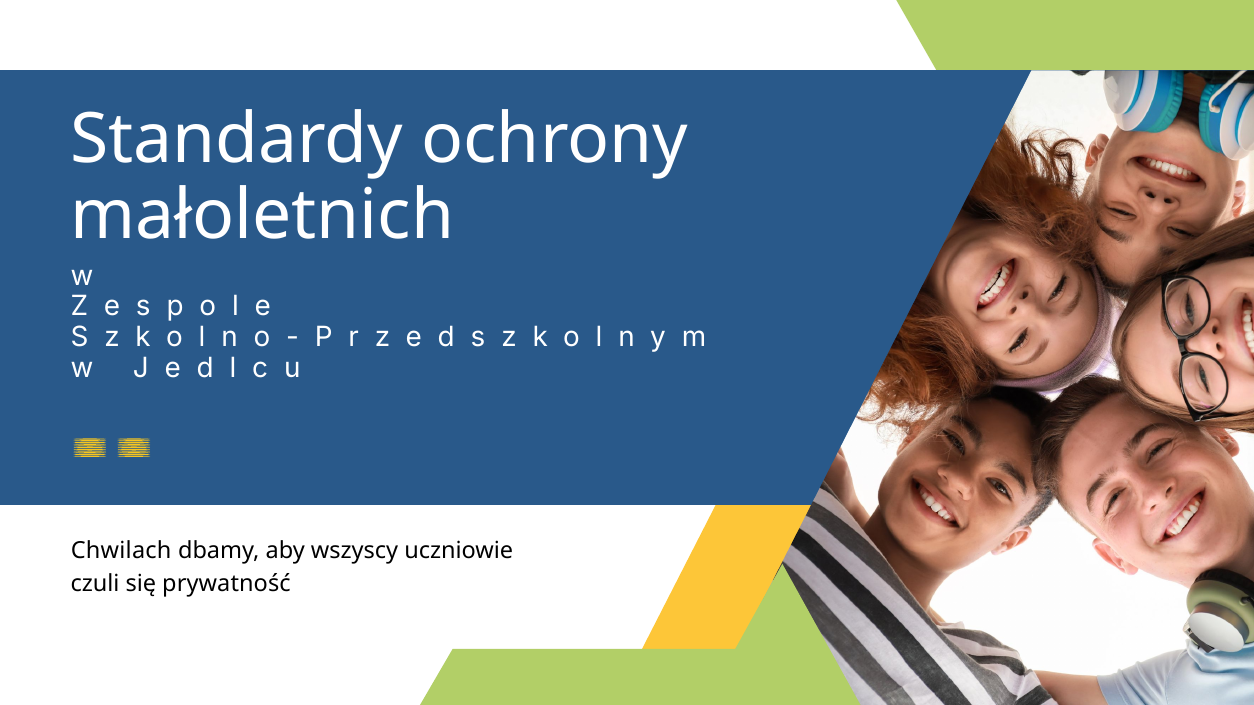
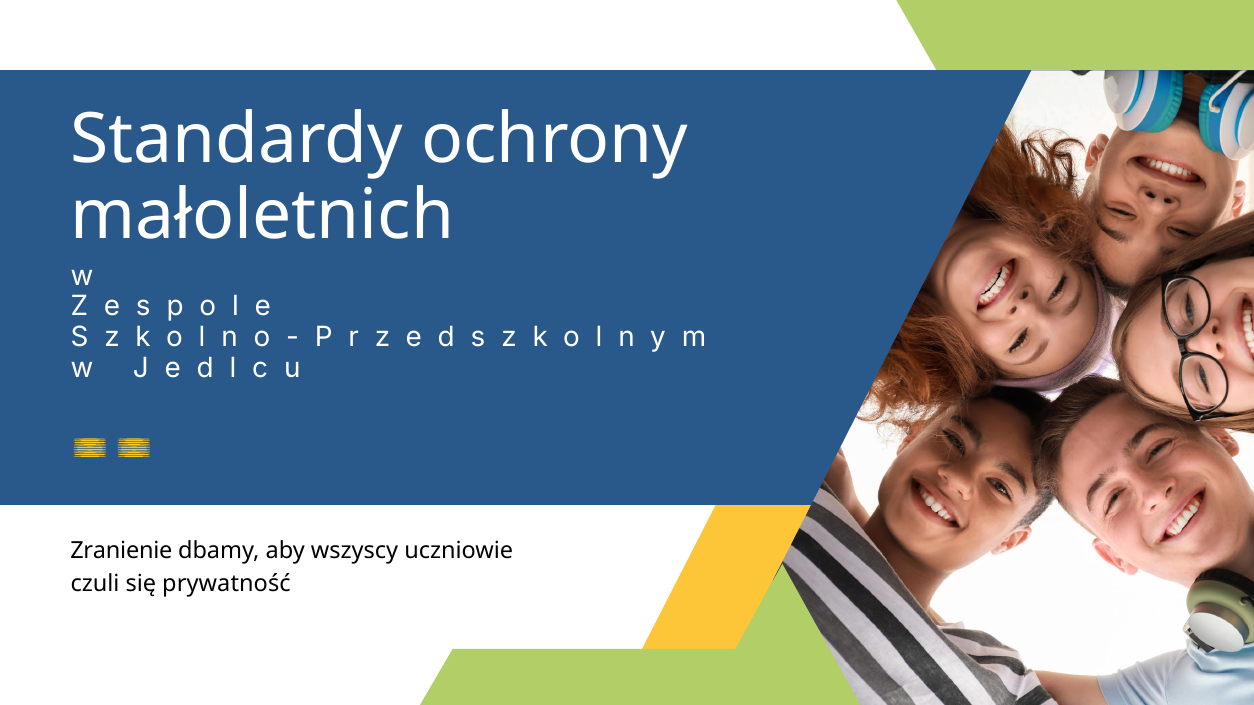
Chwilach: Chwilach -> Zranienie
